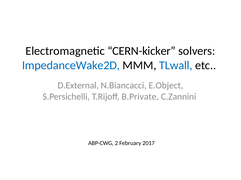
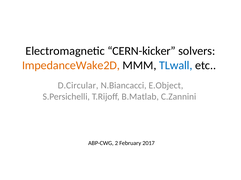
ImpedanceWake2D colour: blue -> orange
D.External: D.External -> D.Circular
B.Private: B.Private -> B.Matlab
